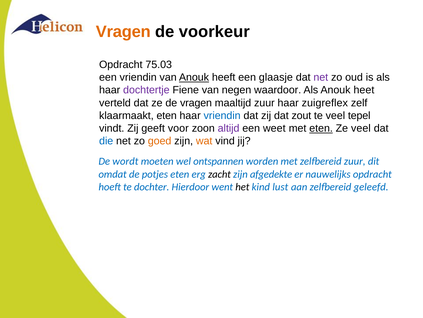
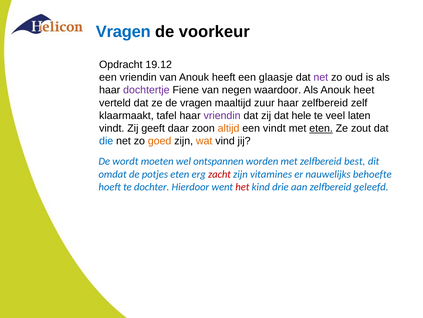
Vragen at (123, 32) colour: orange -> blue
75.03: 75.03 -> 19.12
Anouk at (194, 77) underline: present -> none
haar zuigreflex: zuigreflex -> zelfbereid
klaarmaakt eten: eten -> tafel
vriendin at (222, 115) colour: blue -> purple
zout: zout -> hele
tepel: tepel -> laten
voor: voor -> daar
altijd colour: purple -> orange
een weet: weet -> vindt
Ze veel: veel -> zout
zelfbereid zuur: zuur -> best
zacht colour: black -> red
afgedekte: afgedekte -> vitamines
nauwelijks opdracht: opdracht -> behoefte
het colour: black -> red
lust: lust -> drie
